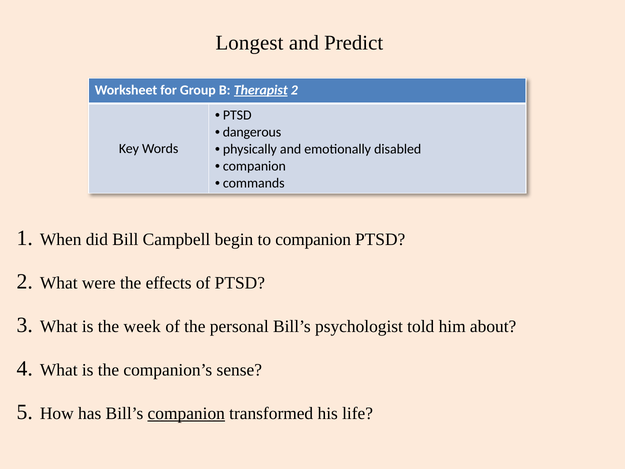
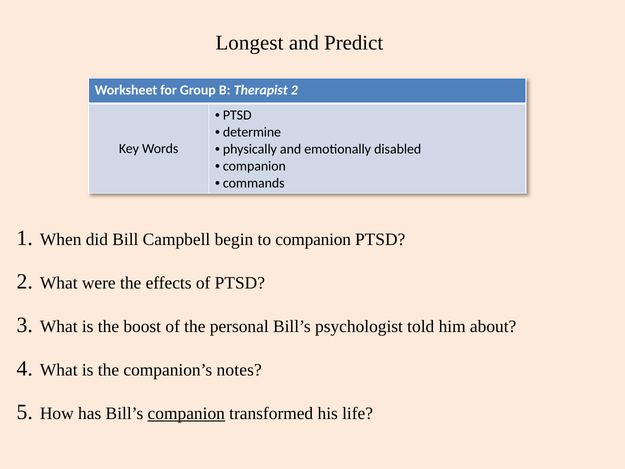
Therapist underline: present -> none
dangerous: dangerous -> determine
week: week -> boost
sense: sense -> notes
